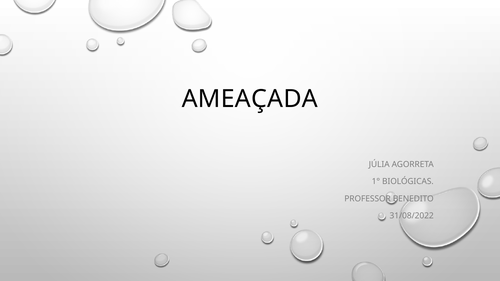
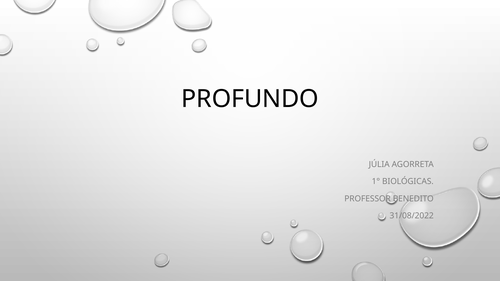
AMEAÇADA: AMEAÇADA -> PROFUNDO
